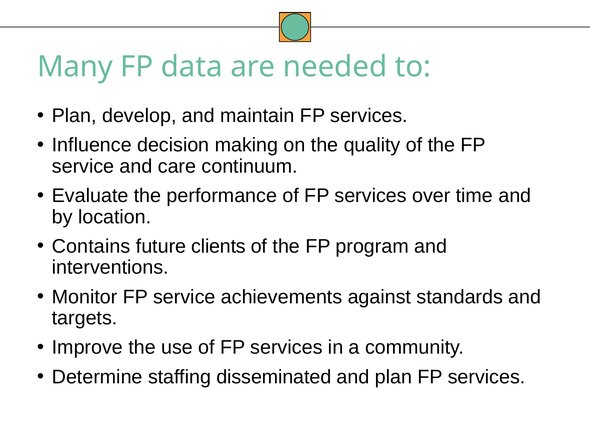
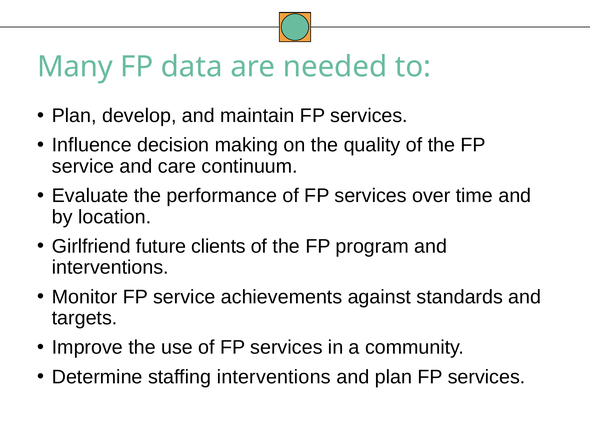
Contains: Contains -> Girlfriend
staffing disseminated: disseminated -> interventions
